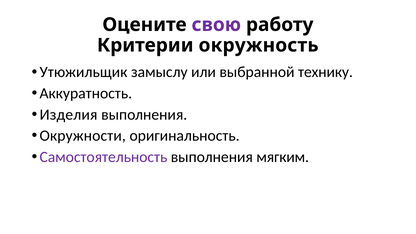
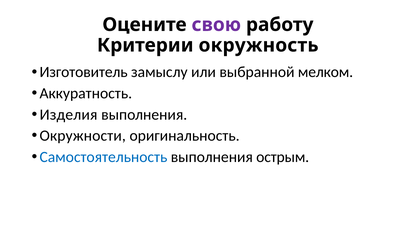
Утюжильщик: Утюжильщик -> Изготовитель
технику: технику -> мелком
Самостоятельность colour: purple -> blue
мягким: мягким -> острым
